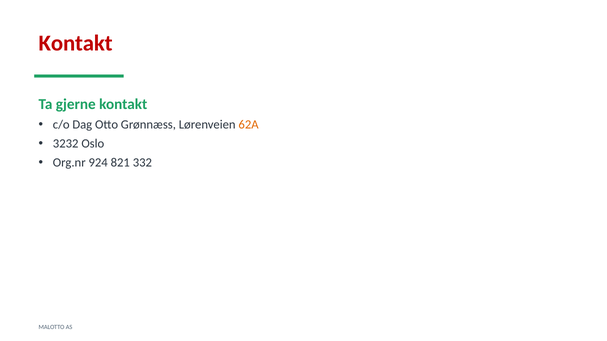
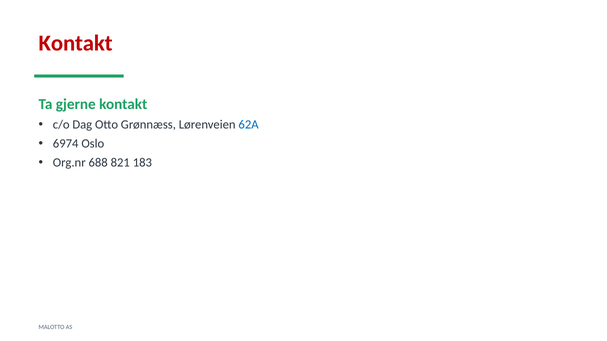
62A colour: orange -> blue
3232: 3232 -> 6974
924: 924 -> 688
332: 332 -> 183
